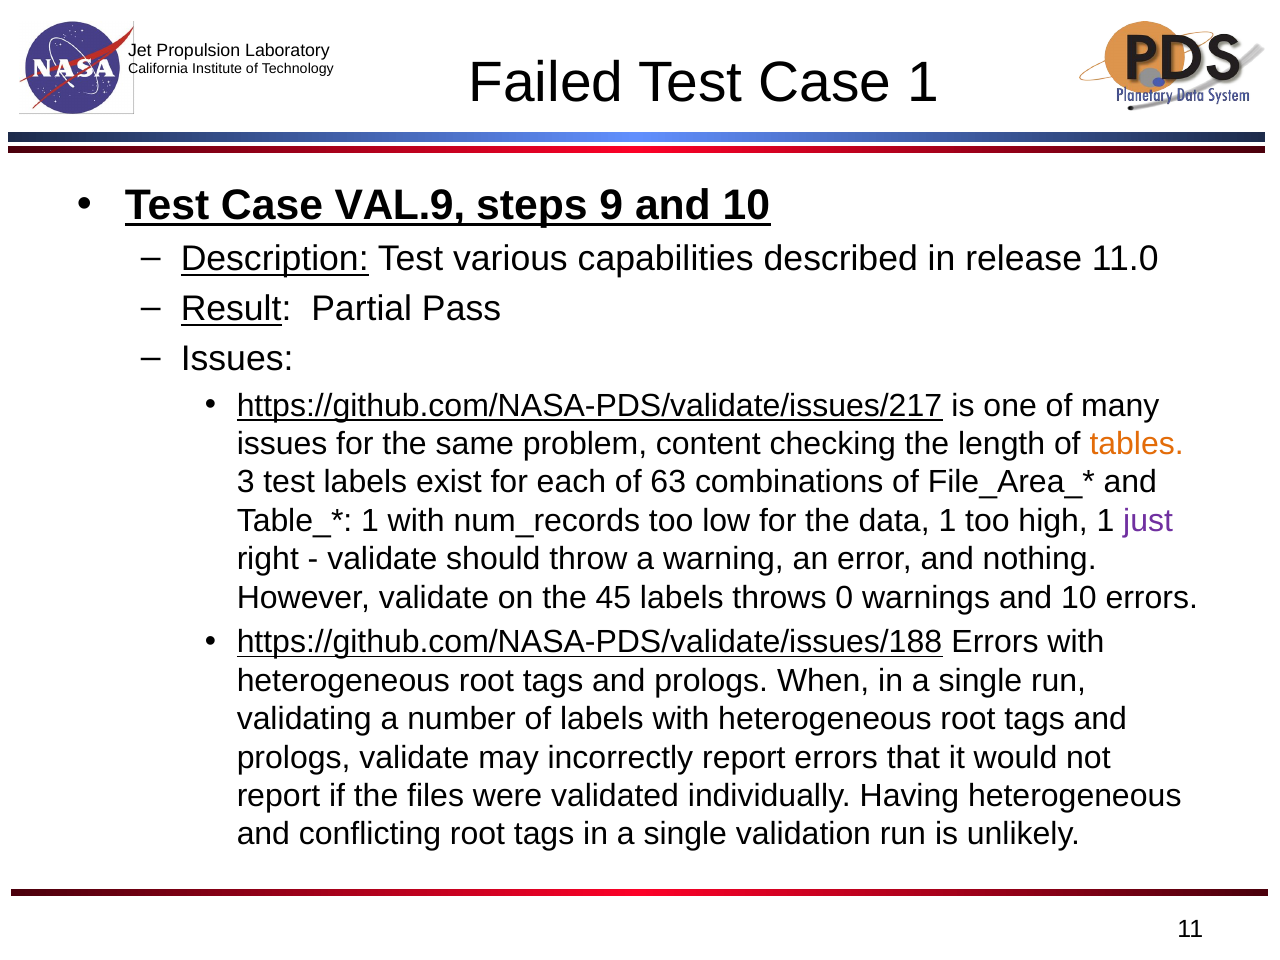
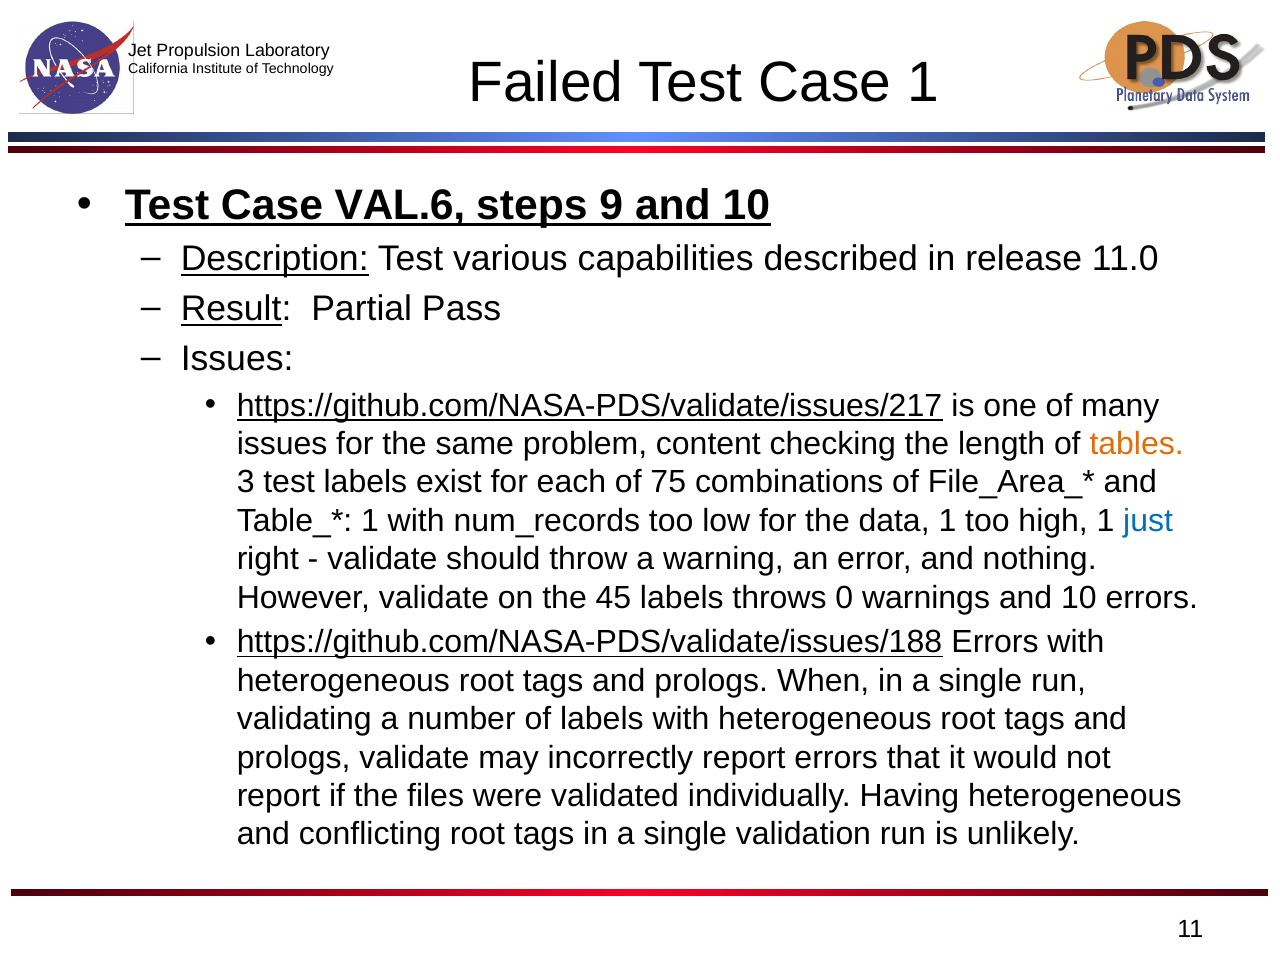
VAL.9: VAL.9 -> VAL.6
63: 63 -> 75
just colour: purple -> blue
